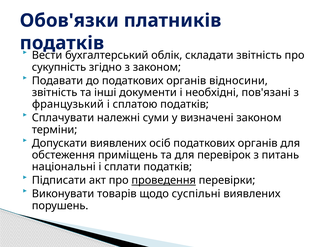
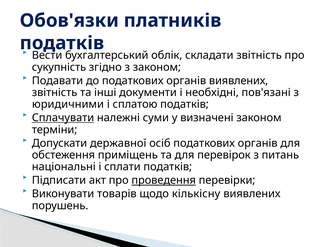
органів відносини: відносини -> виявлених
французький: французький -> юридичними
Сплачувати underline: none -> present
Допускати виявлених: виявлених -> державної
суспільні: суспільні -> кількісну
